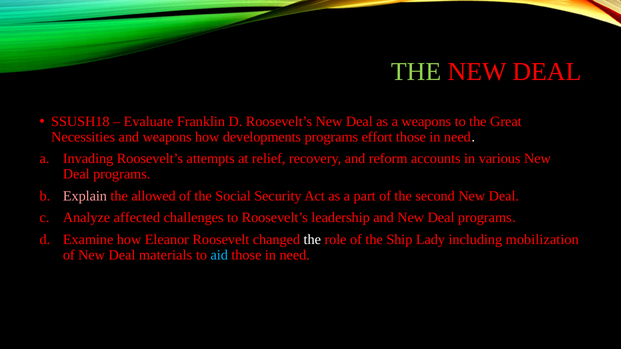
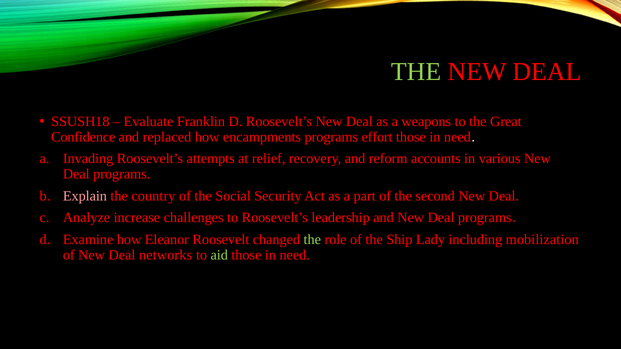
Necessities: Necessities -> Confidence
and weapons: weapons -> replaced
developments: developments -> encampments
allowed: allowed -> country
affected: affected -> increase
the at (312, 240) colour: white -> light green
materials: materials -> networks
aid colour: light blue -> light green
